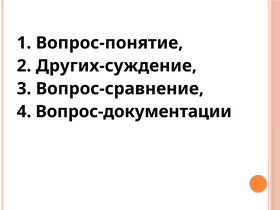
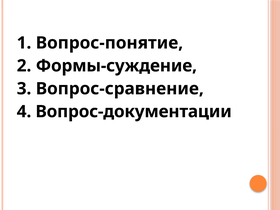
Других-суждение: Других-суждение -> Формы-суждение
